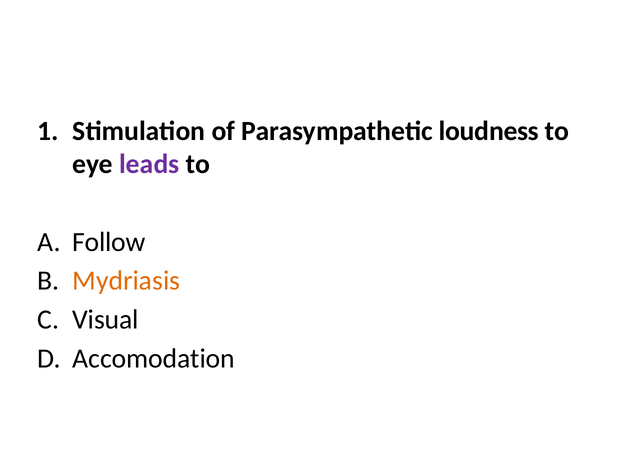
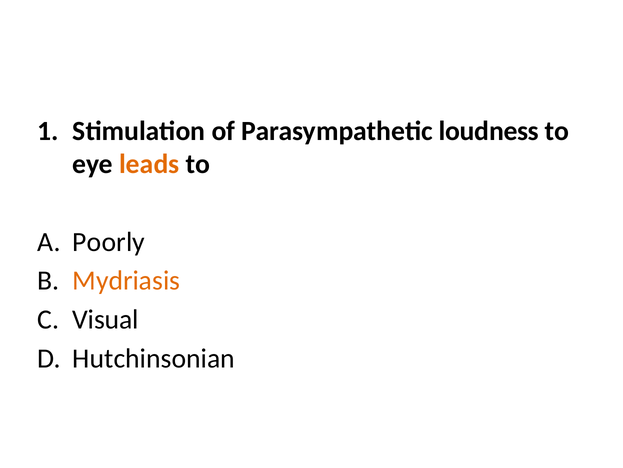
leads colour: purple -> orange
Follow: Follow -> Poorly
Accomodation: Accomodation -> Hutchinsonian
